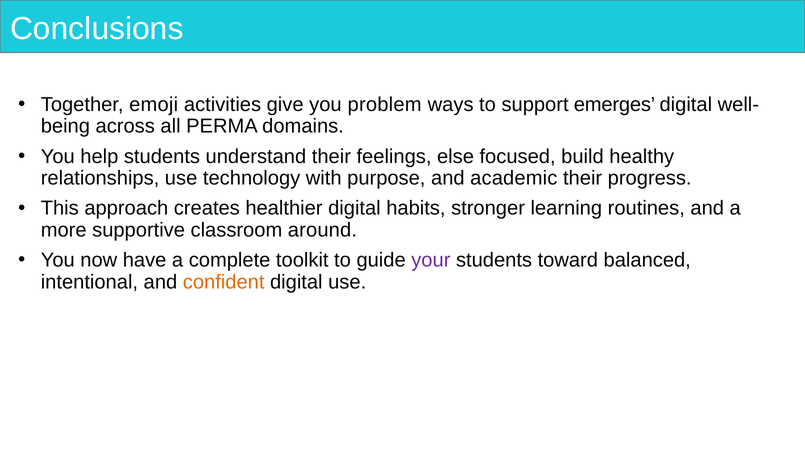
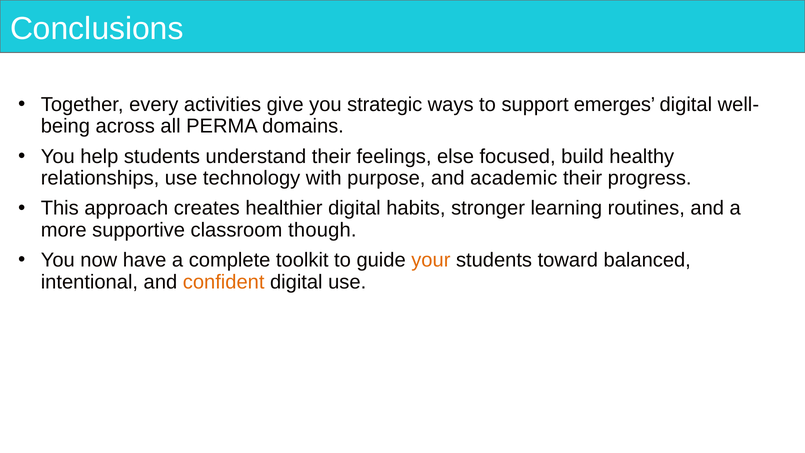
emoji: emoji -> every
problem: problem -> strategic
around: around -> though
your colour: purple -> orange
